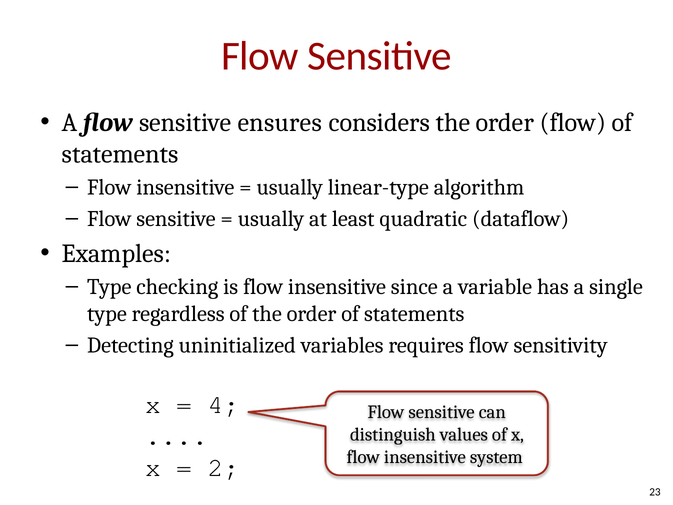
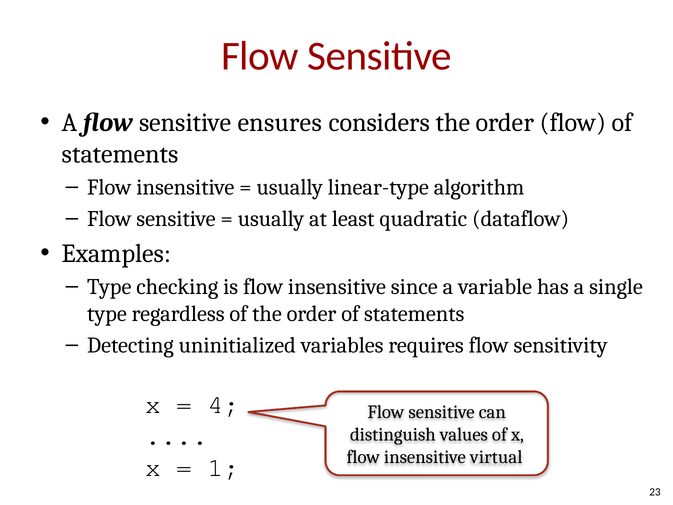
system: system -> virtual
2: 2 -> 1
